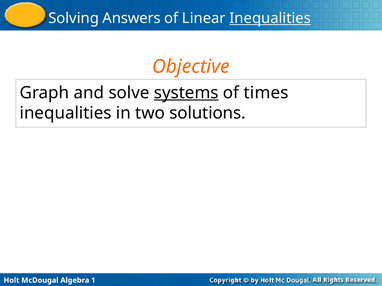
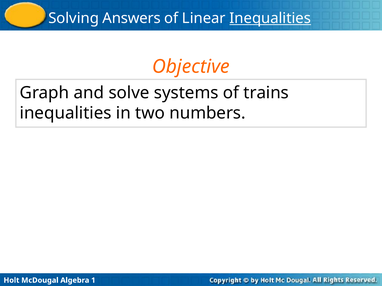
systems underline: present -> none
times: times -> trains
solutions: solutions -> numbers
